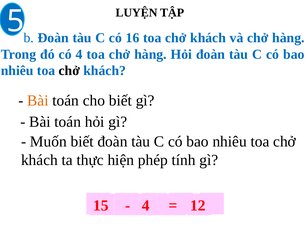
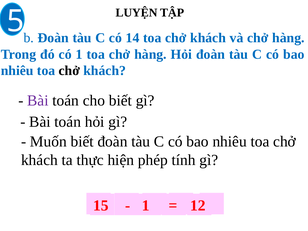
16: 16 -> 14
có 4: 4 -> 1
Bài at (38, 101) colour: orange -> purple
4 at (146, 205): 4 -> 1
